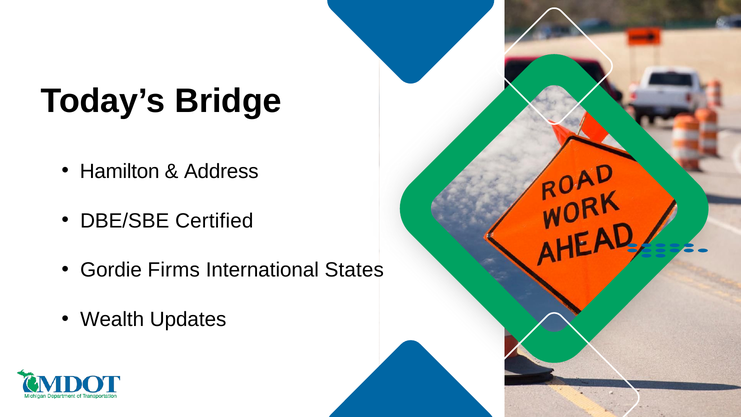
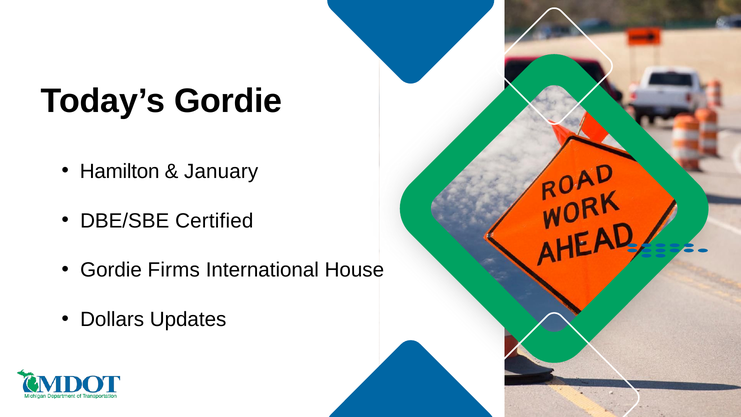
Today’s Bridge: Bridge -> Gordie
Address: Address -> January
States: States -> House
Wealth: Wealth -> Dollars
